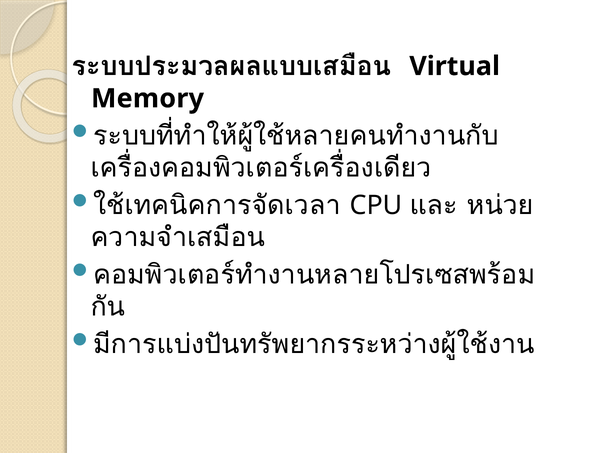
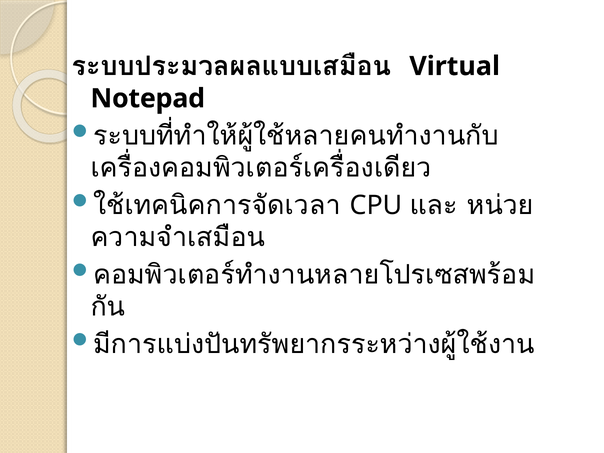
Memory: Memory -> Notepad
